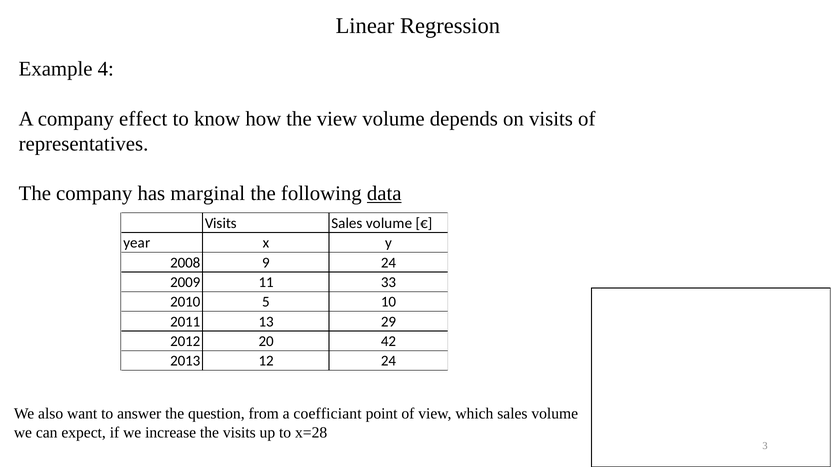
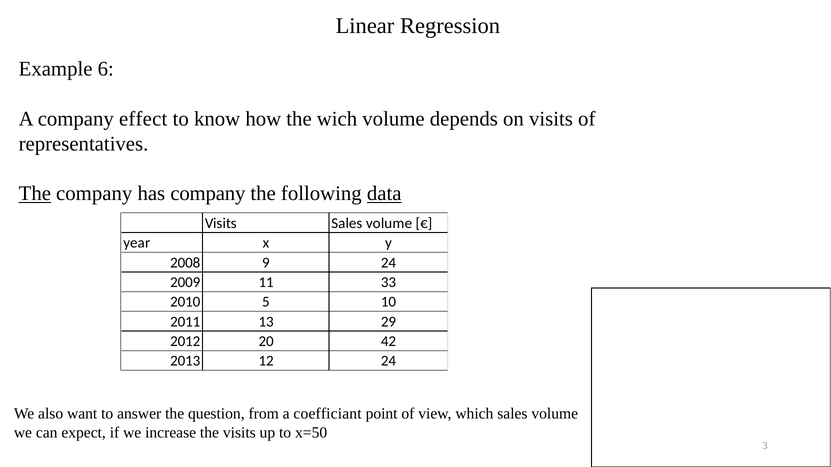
4: 4 -> 6
the view: view -> wich
The at (35, 194) underline: none -> present
has marginal: marginal -> company
x=28: x=28 -> x=50
